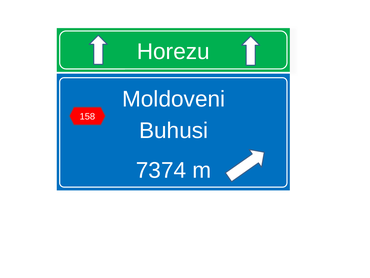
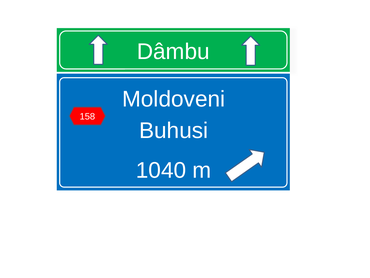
Horezu: Horezu -> Dâmbu
7374: 7374 -> 1040
